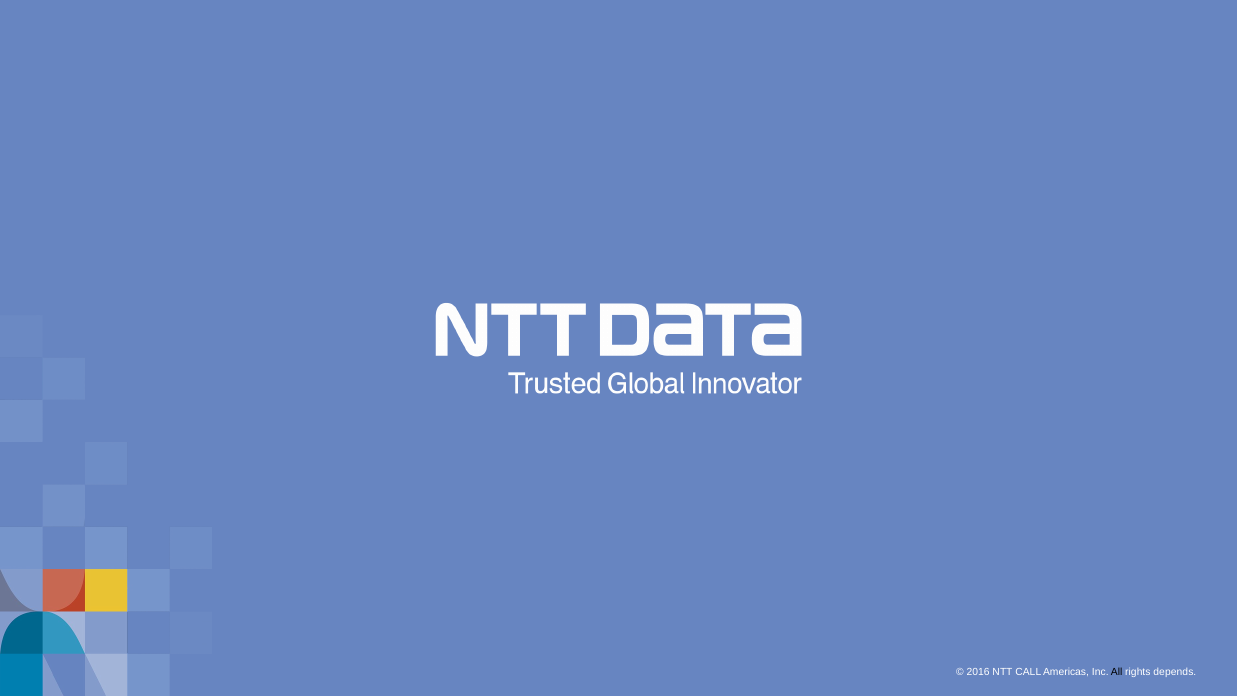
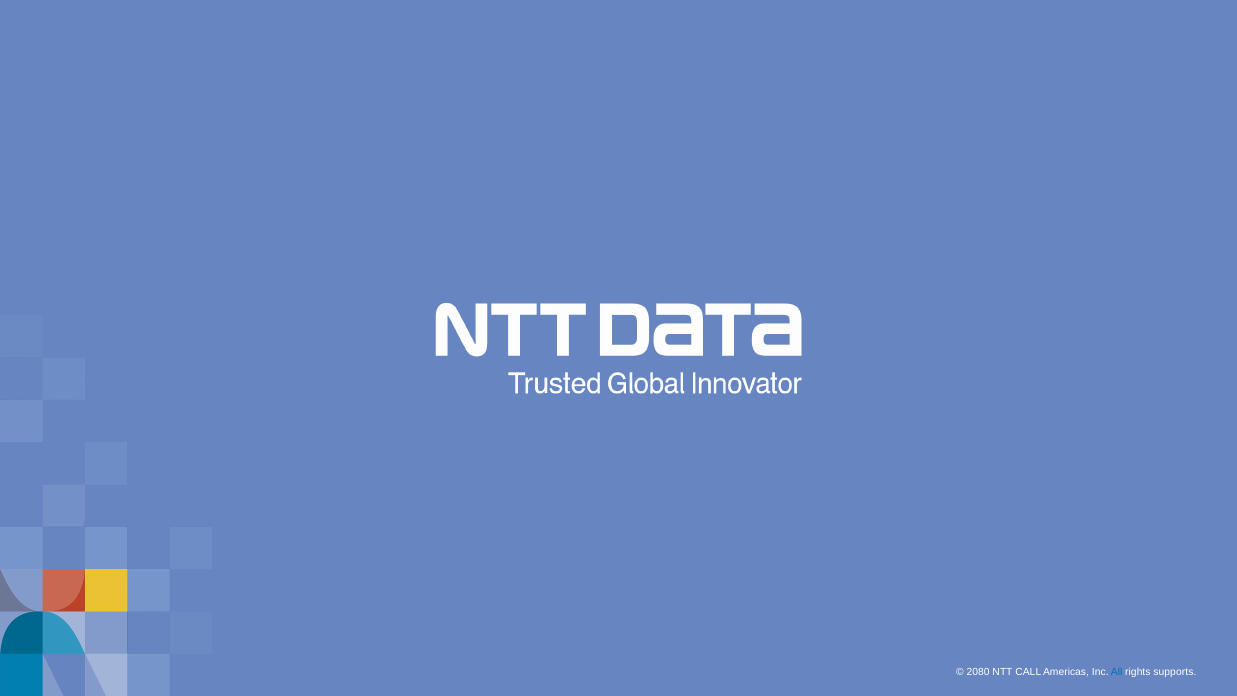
2016: 2016 -> 2080
All colour: black -> blue
depends: depends -> supports
